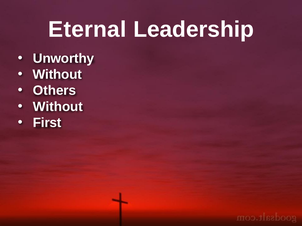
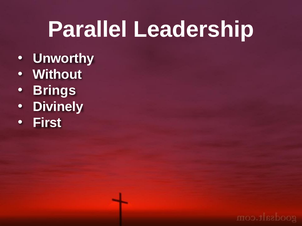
Eternal: Eternal -> Parallel
Others: Others -> Brings
Without at (58, 107): Without -> Divinely
